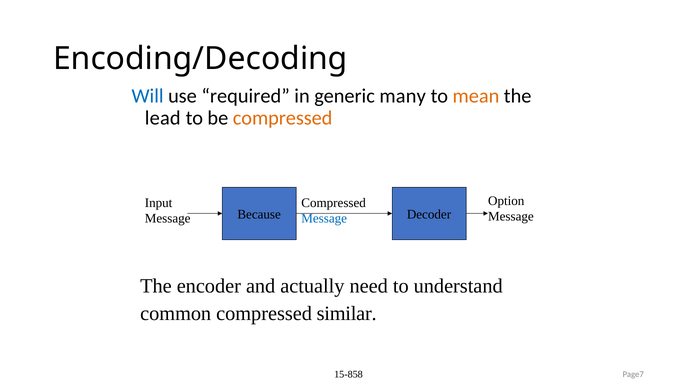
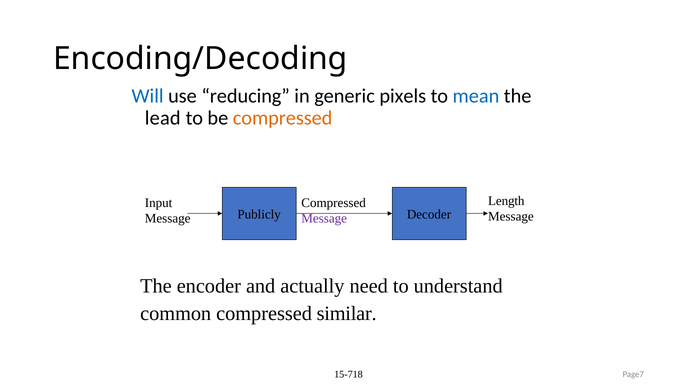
required: required -> reducing
many: many -> pixels
mean colour: orange -> blue
Option: Option -> Length
Because: Because -> Publicly
Message at (324, 219) colour: blue -> purple
15-858: 15-858 -> 15-718
